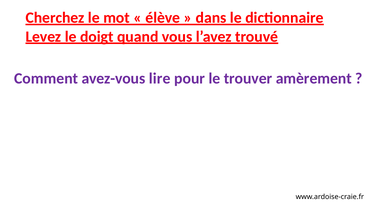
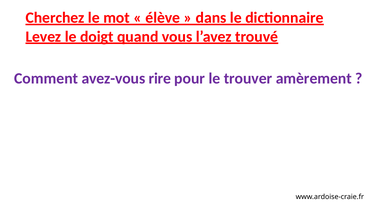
lire: lire -> rire
